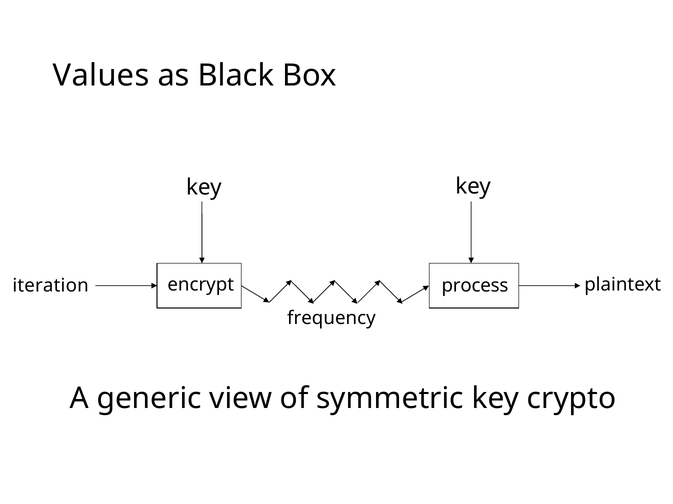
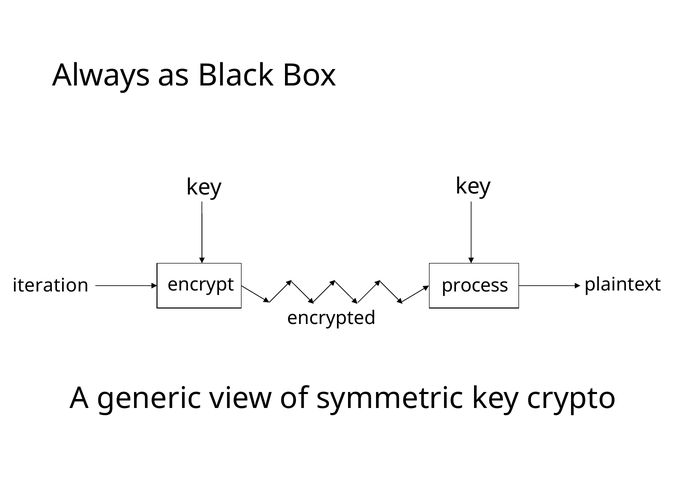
Values: Values -> Always
frequency: frequency -> encrypted
